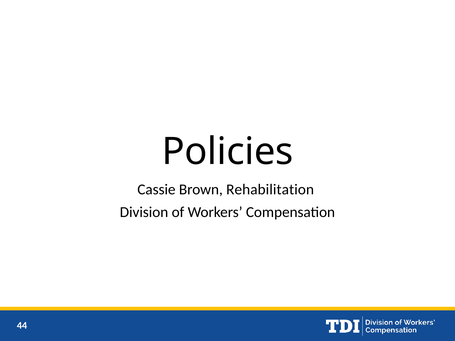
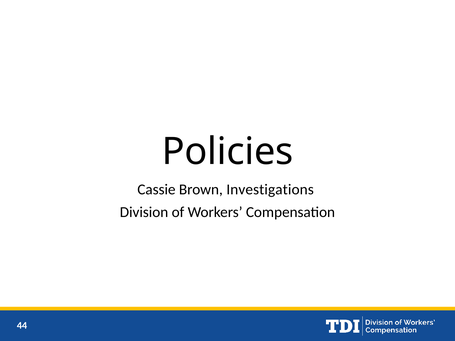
Rehabilitation: Rehabilitation -> Investigations
